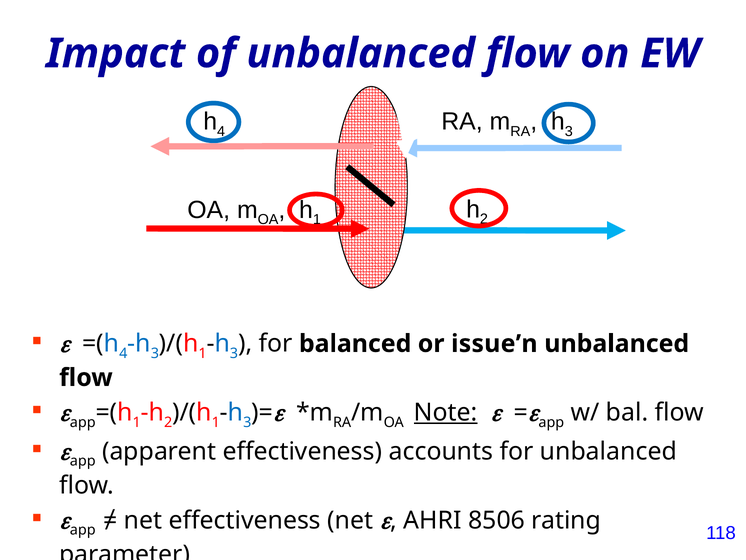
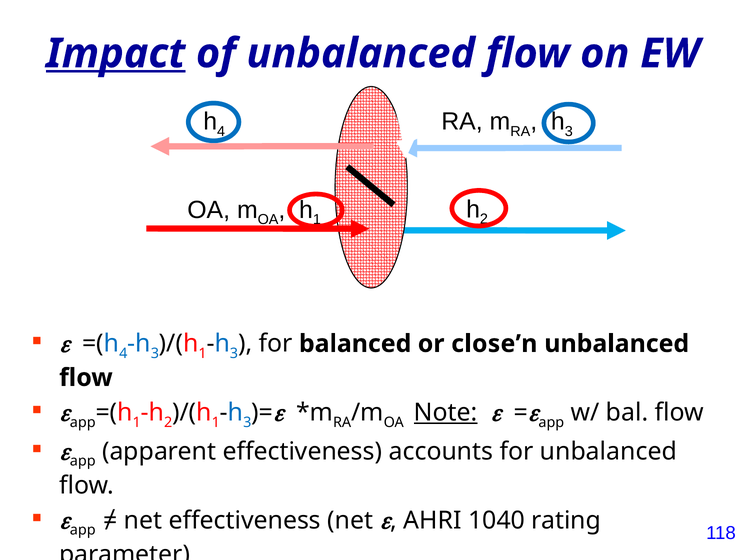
Impact underline: none -> present
issue’n: issue’n -> close’n
8506: 8506 -> 1040
